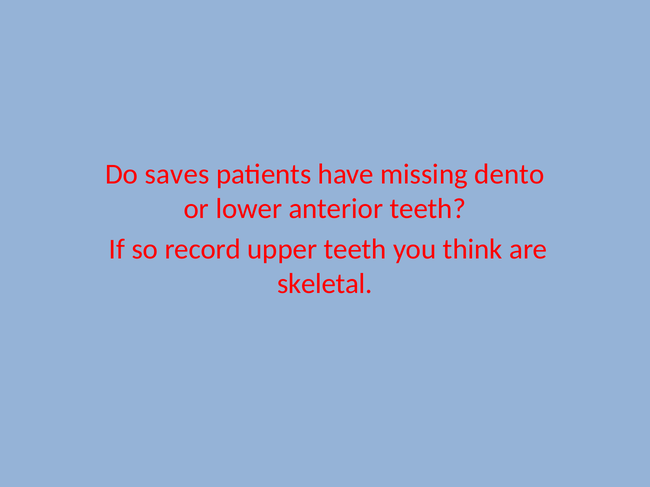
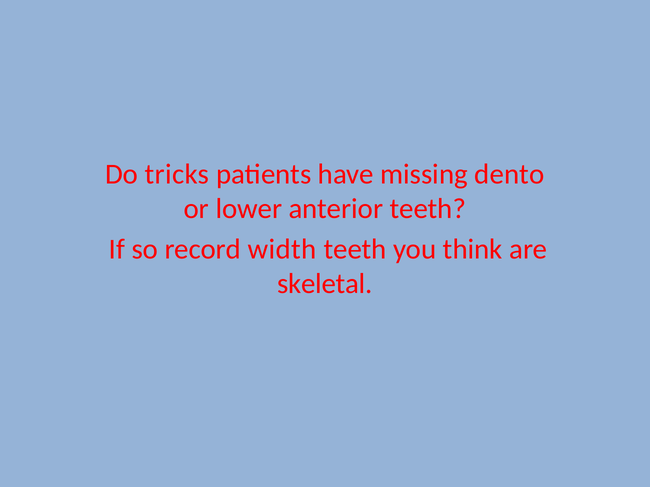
saves: saves -> tricks
upper: upper -> width
